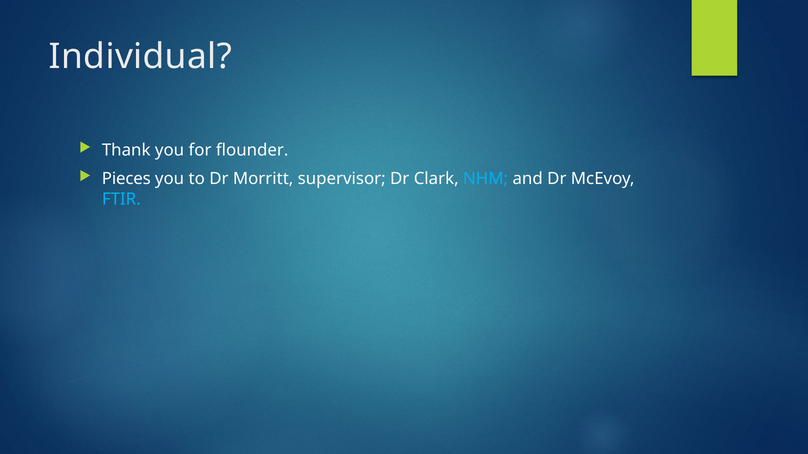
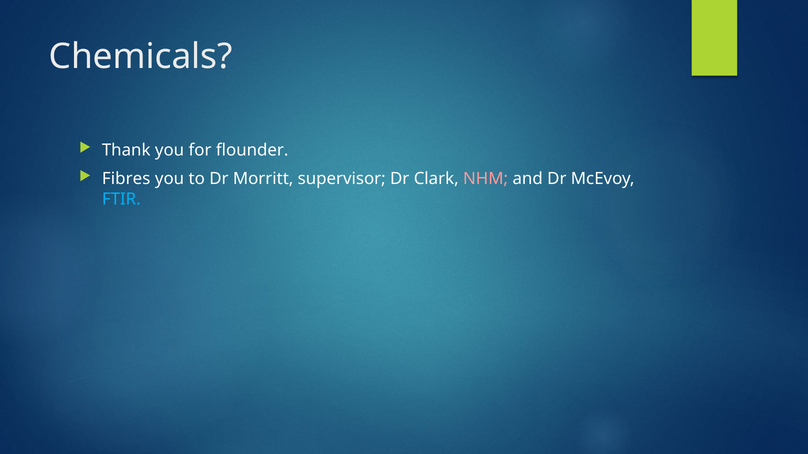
Individual: Individual -> Chemicals
Pieces: Pieces -> Fibres
NHM colour: light blue -> pink
